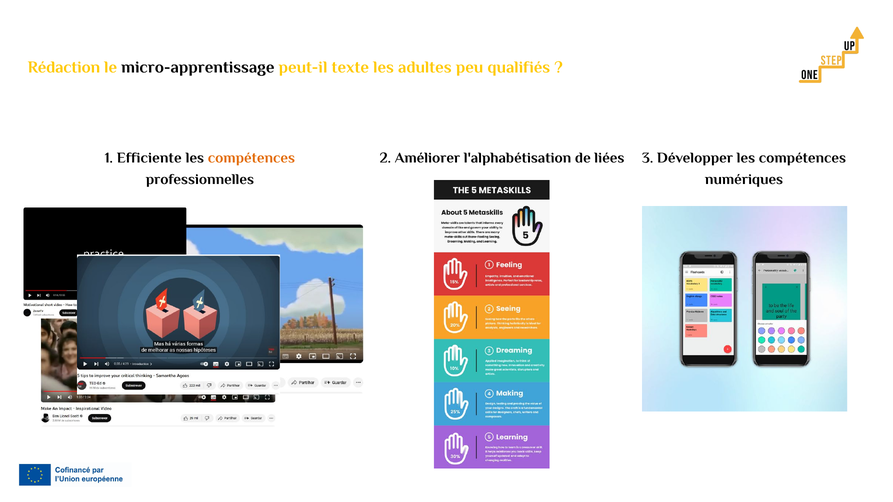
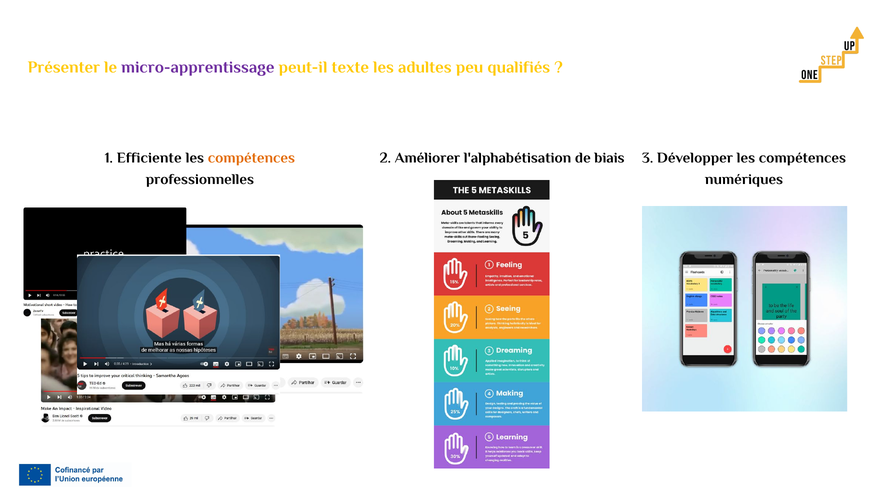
Rédaction: Rédaction -> Présenter
micro-apprentissage colour: black -> purple
liées: liées -> biais
